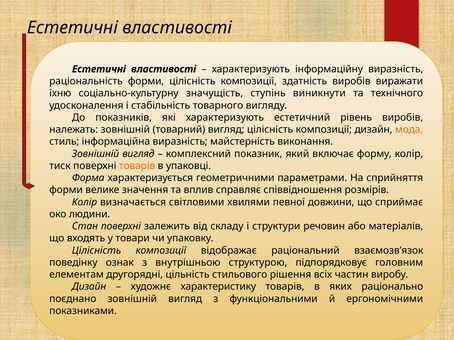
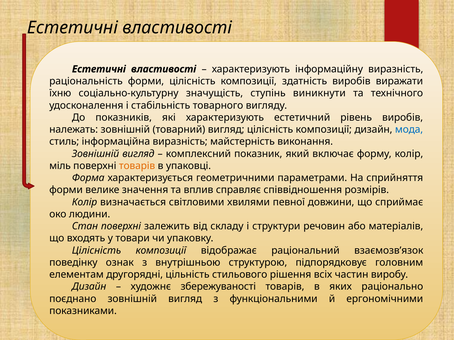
мода colour: orange -> blue
тиск: тиск -> міль
характеристику: характеристику -> збережуваності
